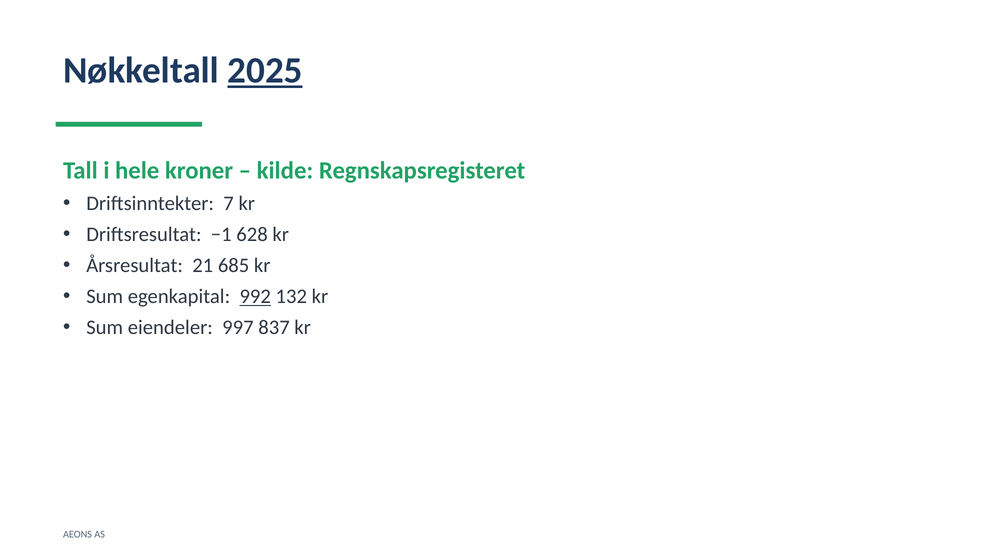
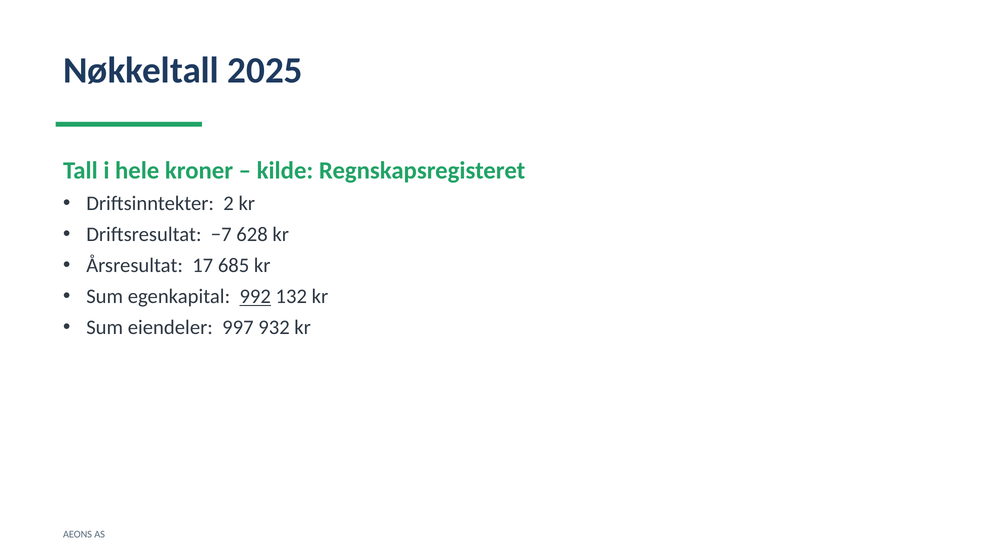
2025 underline: present -> none
7: 7 -> 2
−1: −1 -> −7
21: 21 -> 17
837: 837 -> 932
